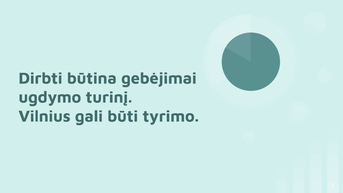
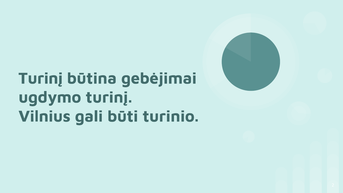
Dirbti at (40, 78): Dirbti -> Turinį
tyrimo: tyrimo -> turinio
